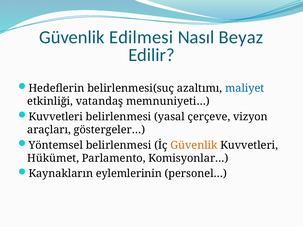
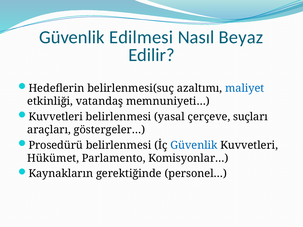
vizyon: vizyon -> suçları
Yöntemsel: Yöntemsel -> Prosedürü
Güvenlik at (194, 145) colour: orange -> blue
eylemlerinin: eylemlerinin -> gerektiğinde
